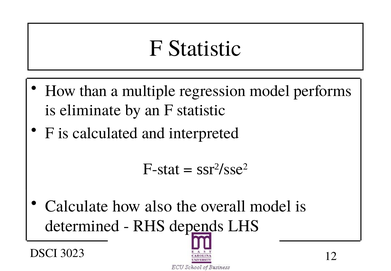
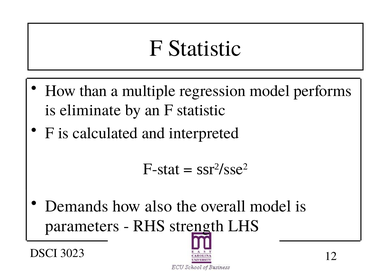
Calculate: Calculate -> Demands
determined: determined -> parameters
depends: depends -> strength
